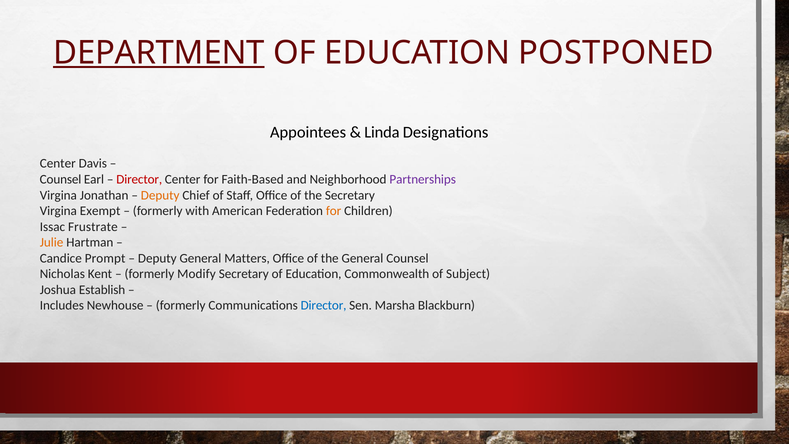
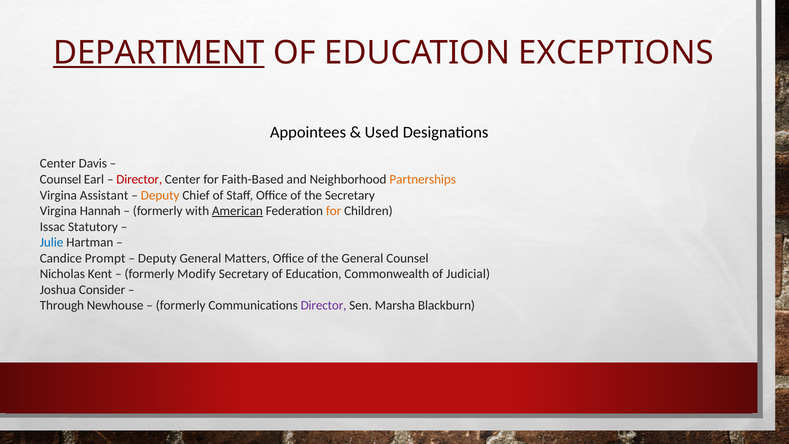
POSTPONED: POSTPONED -> EXCEPTIONS
Linda: Linda -> Used
Partnerships colour: purple -> orange
Jonathan: Jonathan -> Assistant
Exempt: Exempt -> Hannah
American underline: none -> present
Frustrate: Frustrate -> Statutory
Julie colour: orange -> blue
Subject: Subject -> Judicial
Establish: Establish -> Consider
Includes: Includes -> Through
Director at (324, 306) colour: blue -> purple
